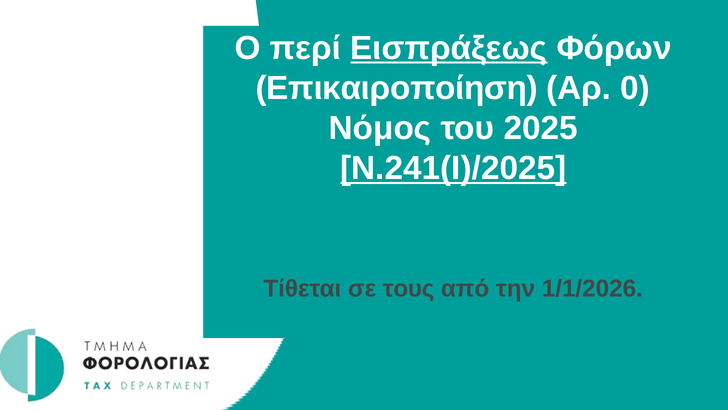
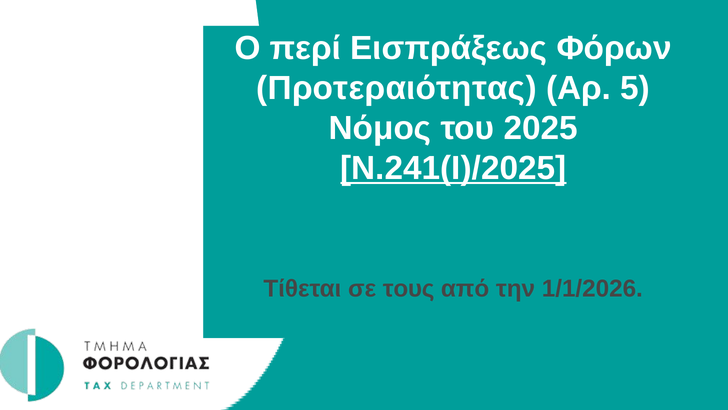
Εισπράξεως underline: present -> none
Επικαιροποίηση: Επικαιροποίηση -> Προτεραιότητας
0: 0 -> 5
